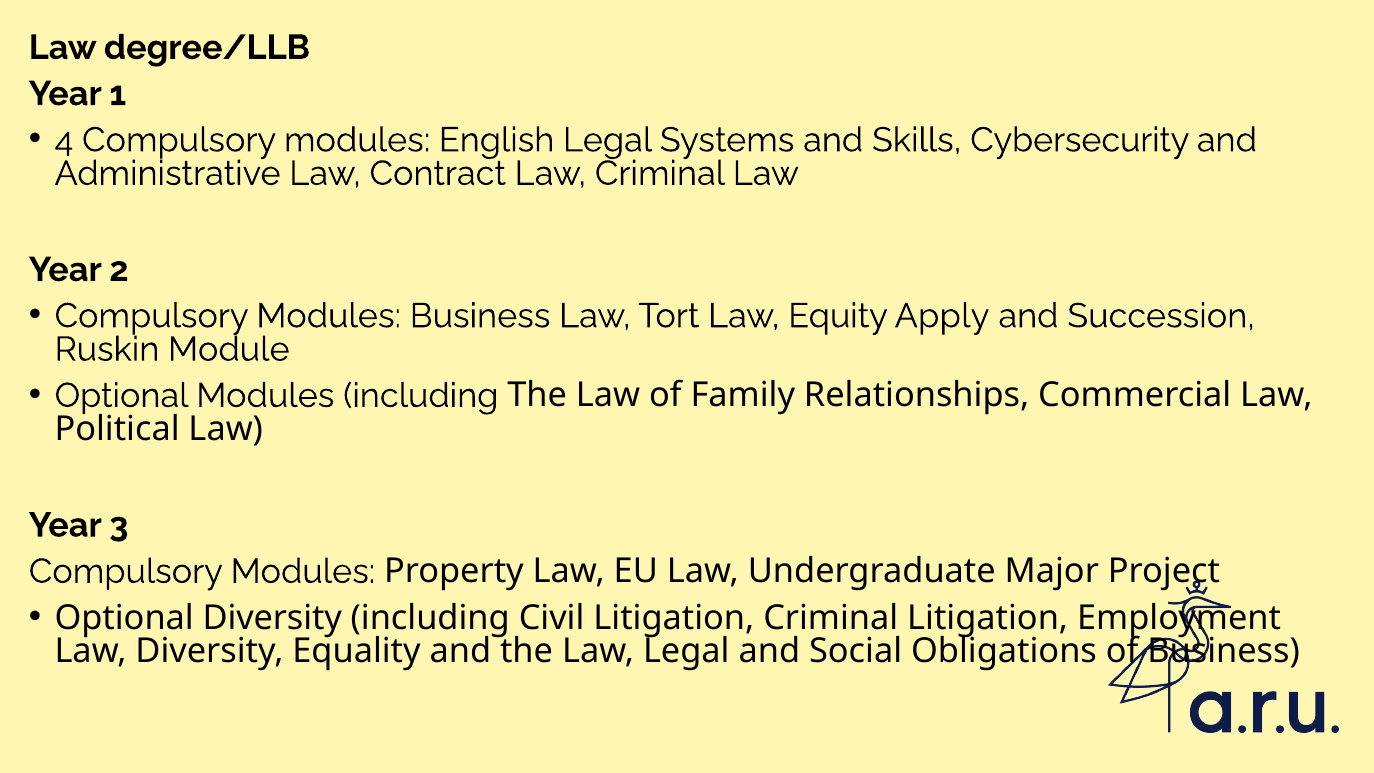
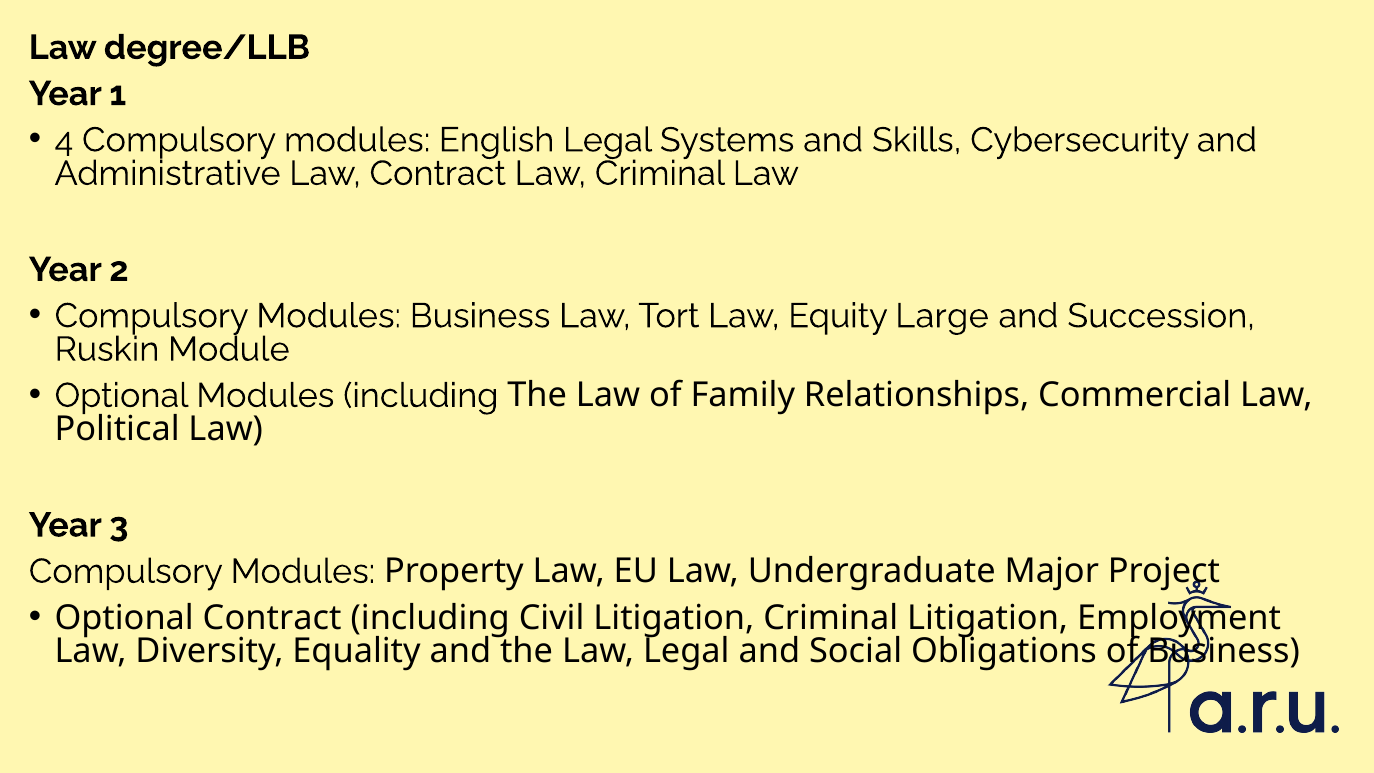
Apply: Apply -> Large
Optional Diversity: Diversity -> Contract
